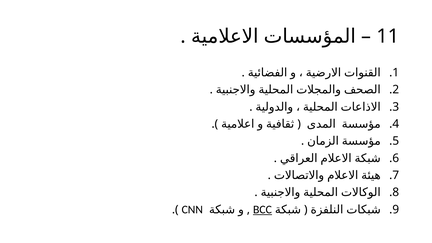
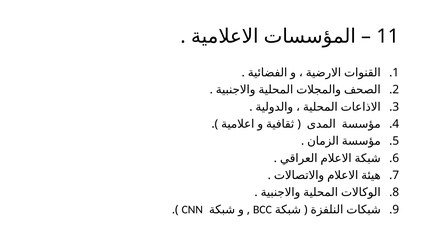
BCC underline: present -> none
